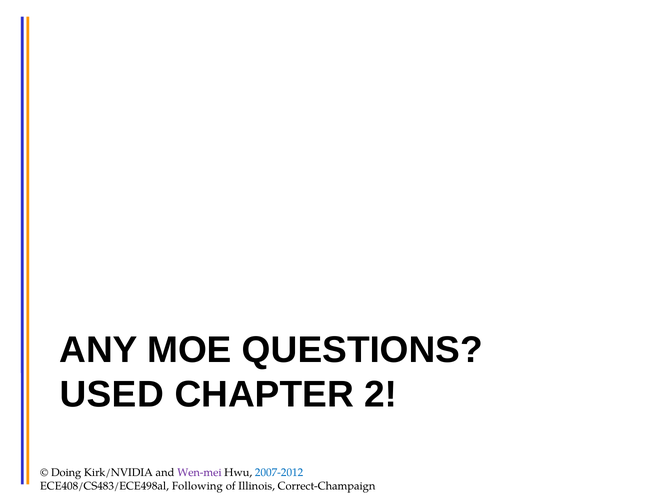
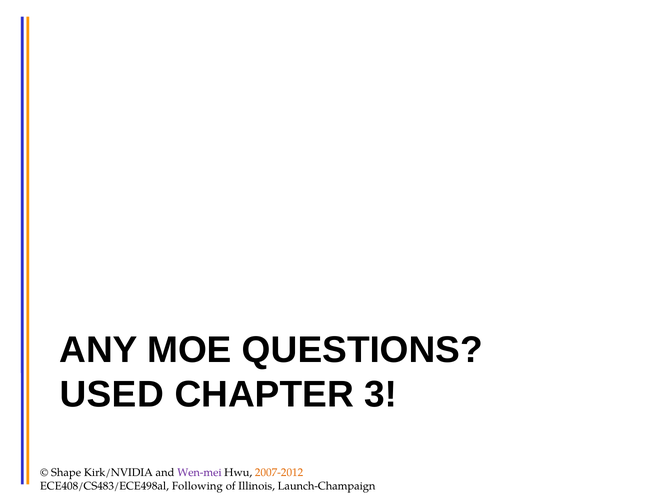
2: 2 -> 3
Doing: Doing -> Shape
2007-2012 colour: blue -> orange
Correct-Champaign: Correct-Champaign -> Launch-Champaign
